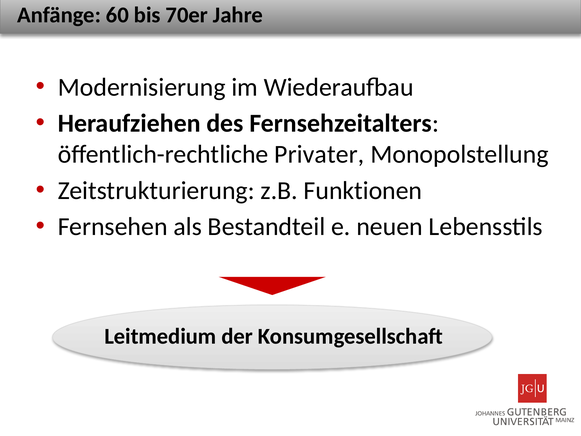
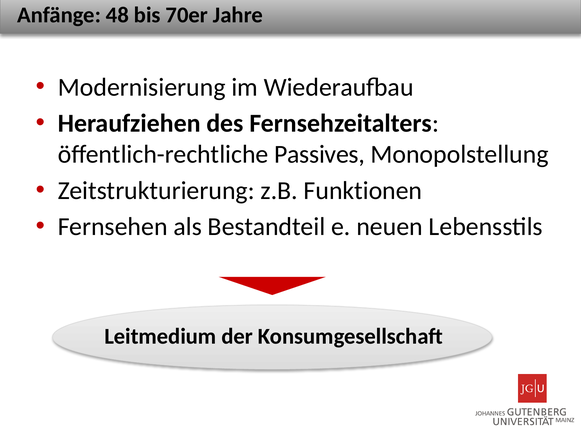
60: 60 -> 48
Privater: Privater -> Passives
